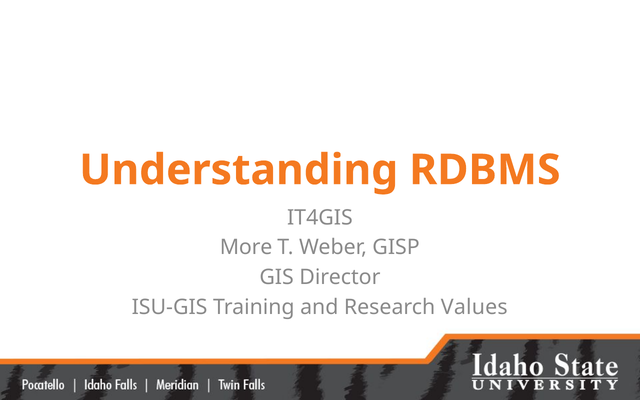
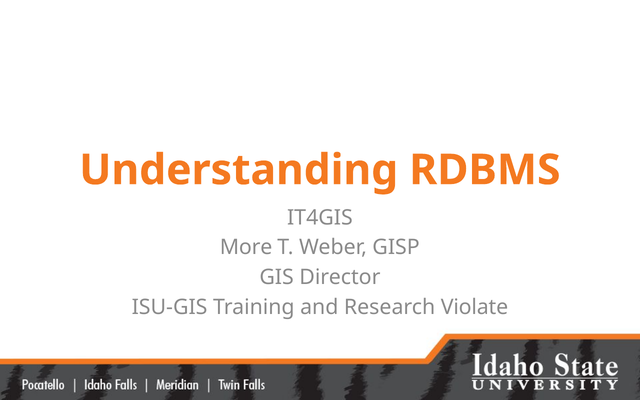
Values: Values -> Violate
